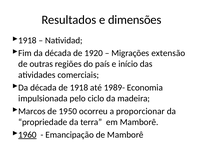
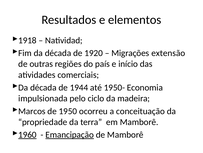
dimensões: dimensões -> elementos
de 1918: 1918 -> 1944
1989-: 1989- -> 1950-
proporcionar: proporcionar -> conceituação
Emancipação underline: none -> present
